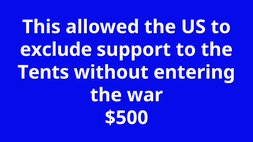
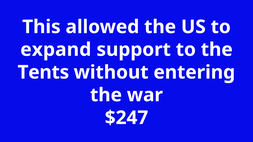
exclude: exclude -> expand
$500: $500 -> $247
